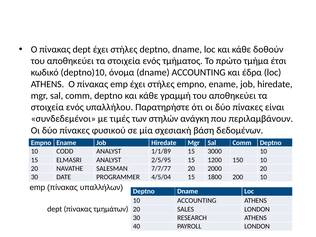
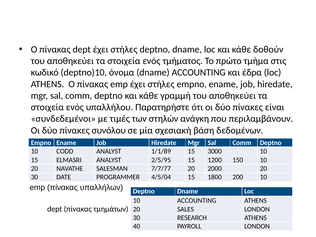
έτσι: έτσι -> στις
φυσικού: φυσικού -> συνόλου
